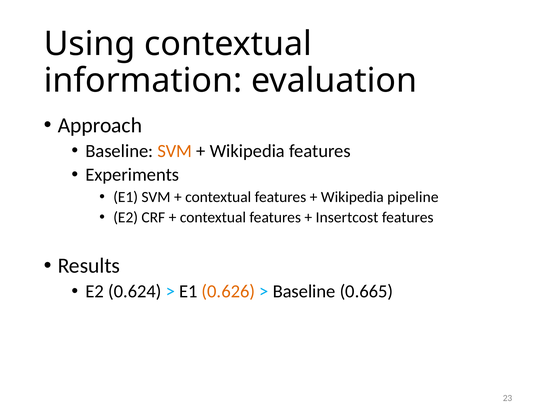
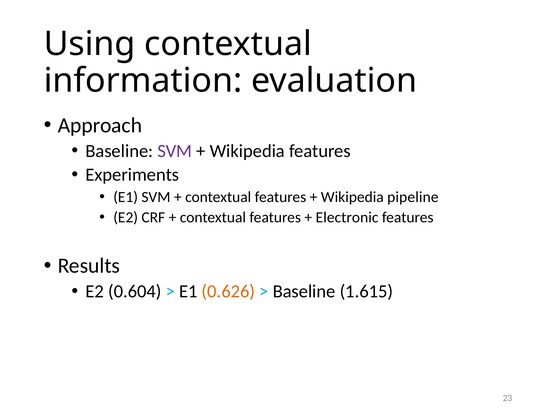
SVM at (175, 151) colour: orange -> purple
Insertcost: Insertcost -> Electronic
0.624: 0.624 -> 0.604
0.665: 0.665 -> 1.615
